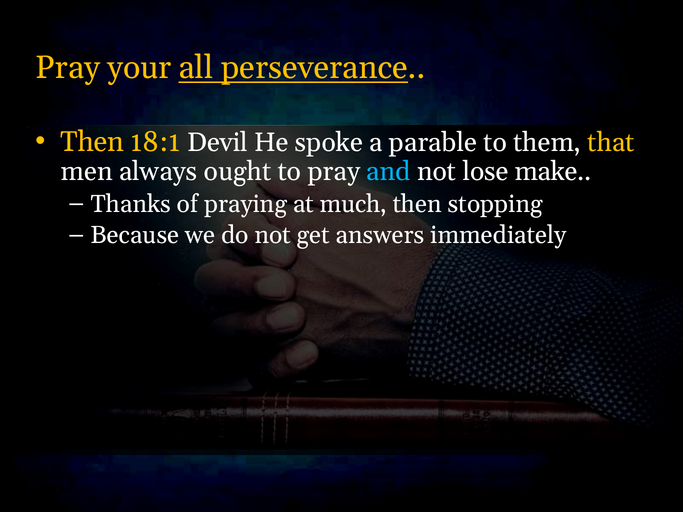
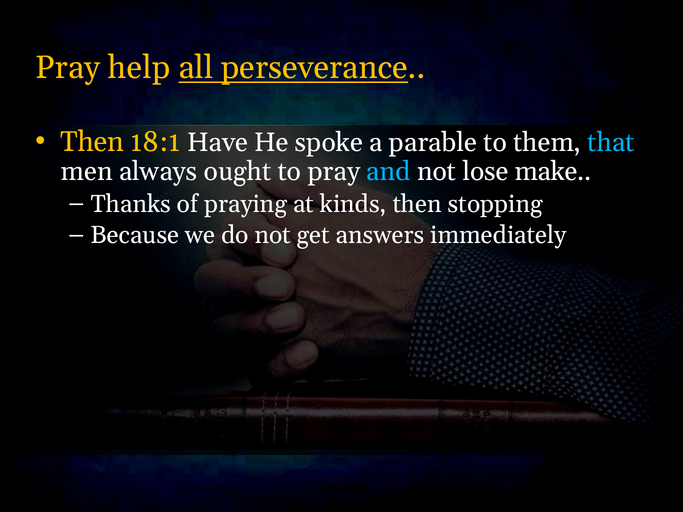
your: your -> help
Devil: Devil -> Have
that colour: yellow -> light blue
much: much -> kinds
